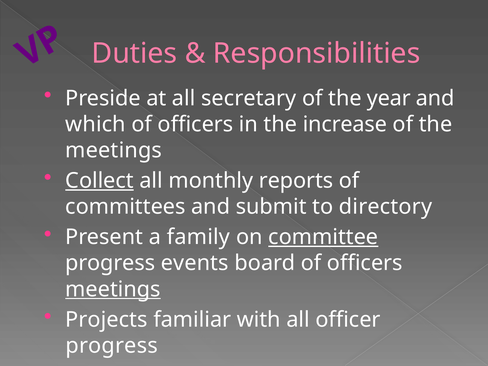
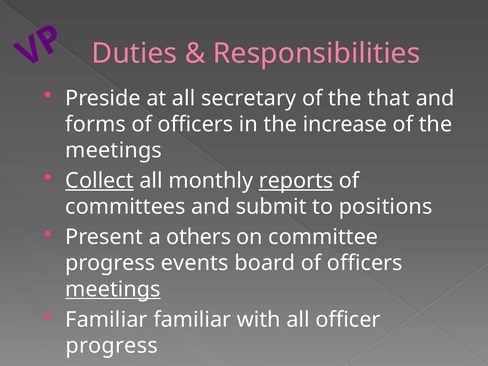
year: year -> that
which: which -> forms
reports underline: none -> present
directory: directory -> positions
family: family -> others
committee underline: present -> none
Projects at (106, 320): Projects -> Familiar
